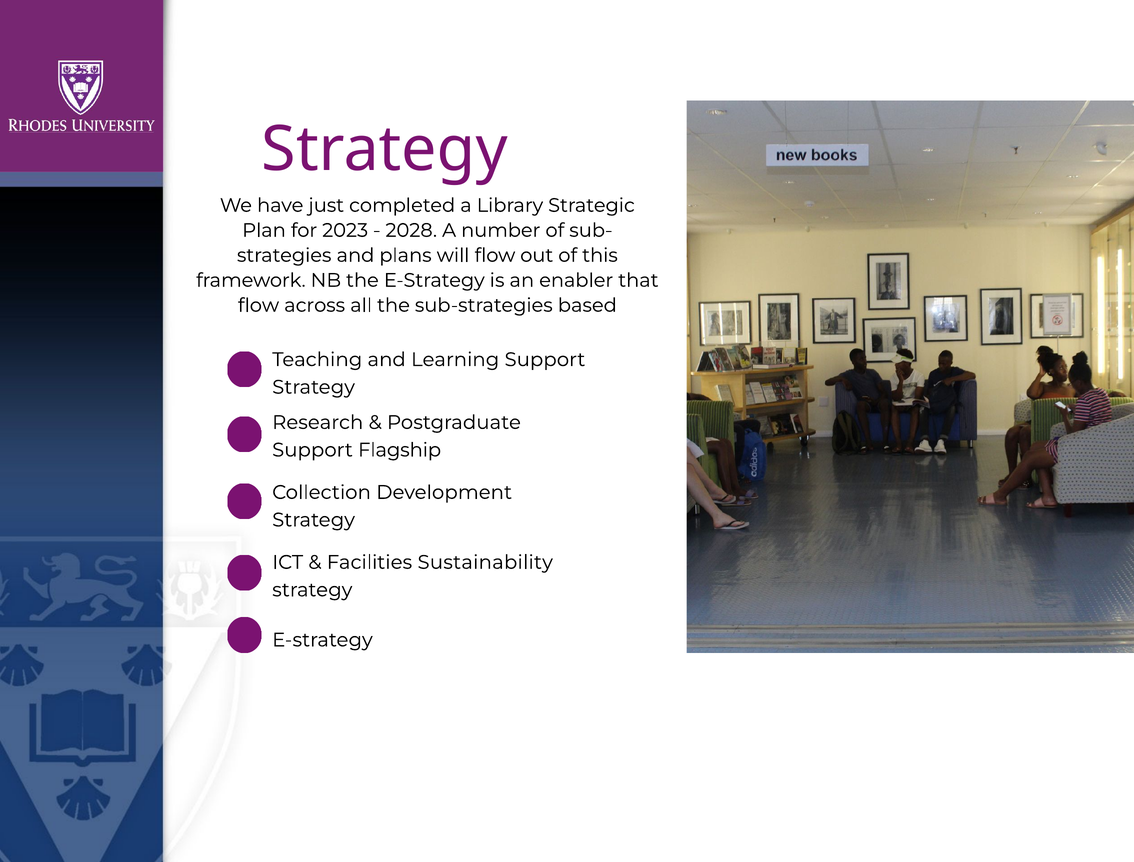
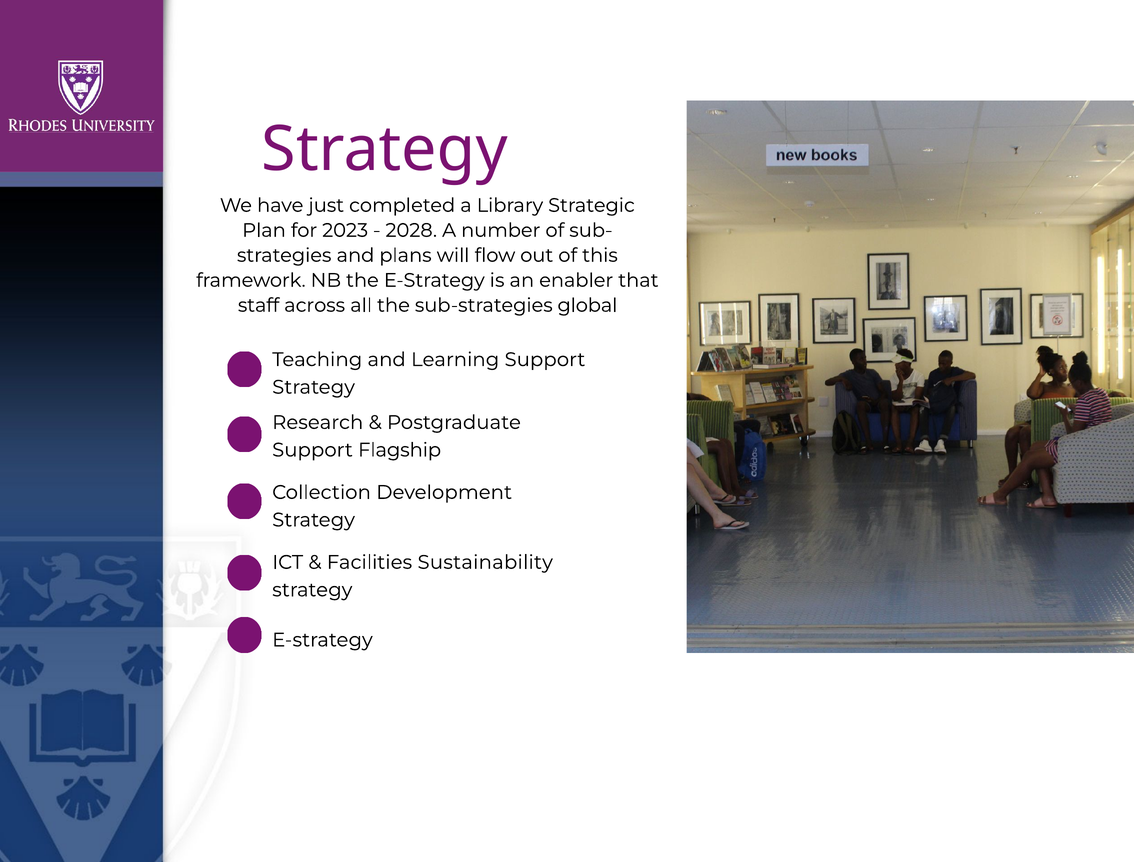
flow at (258, 305): flow -> staff
based: based -> global
